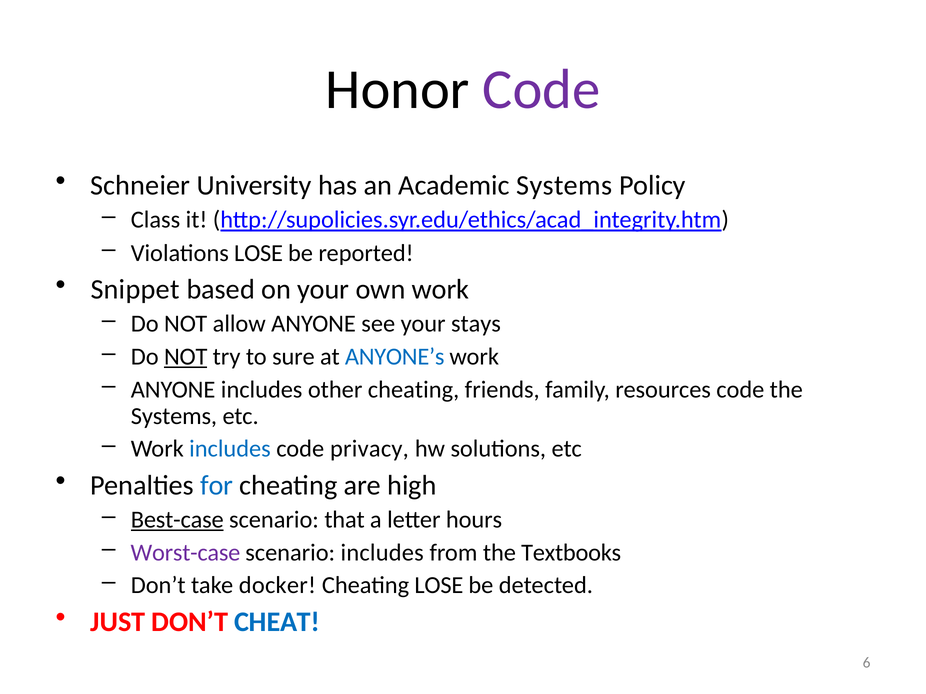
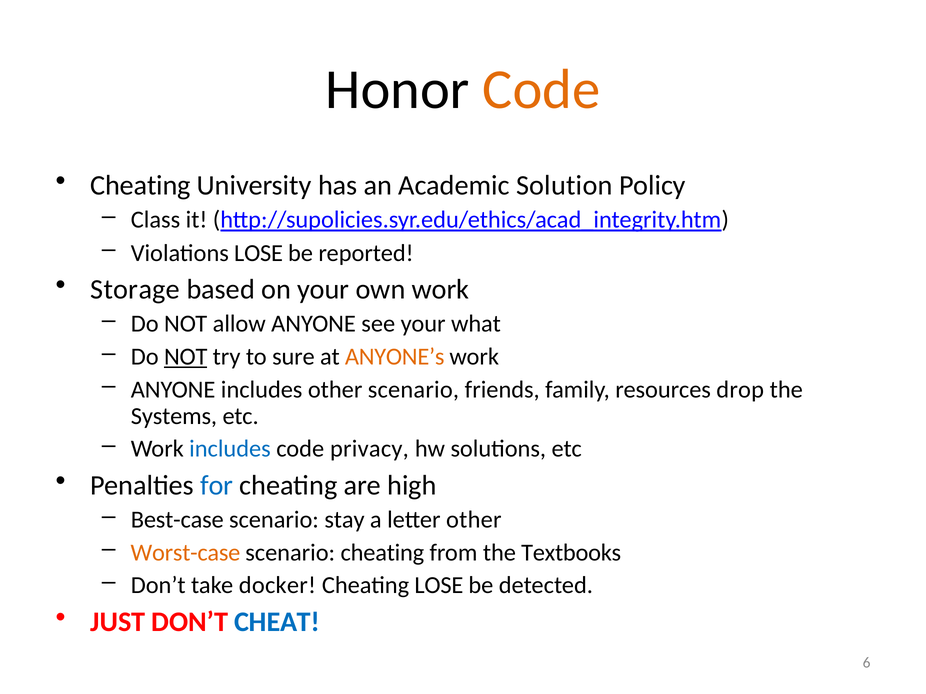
Code at (541, 90) colour: purple -> orange
Schneier at (140, 186): Schneier -> Cheating
Academic Systems: Systems -> Solution
Snippet: Snippet -> Storage
stays: stays -> what
ANYONE’s colour: blue -> orange
other cheating: cheating -> scenario
resources code: code -> drop
Best-case underline: present -> none
that: that -> stay
letter hours: hours -> other
Worst-case colour: purple -> orange
scenario includes: includes -> cheating
